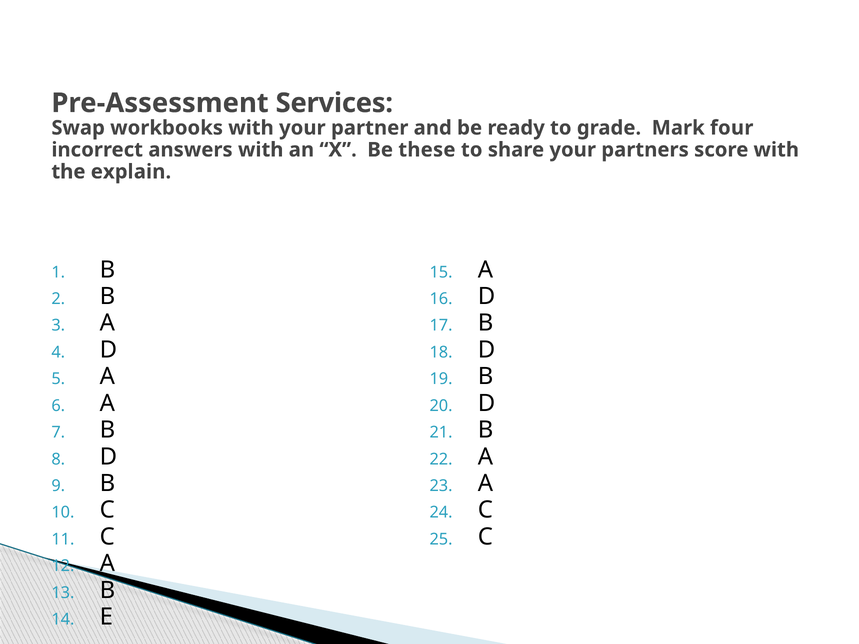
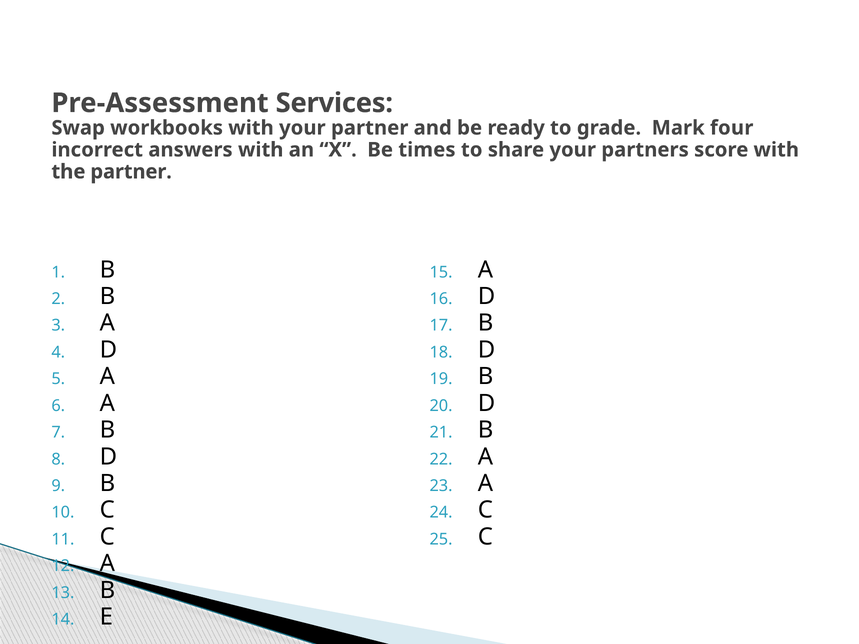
these: these -> times
the explain: explain -> partner
